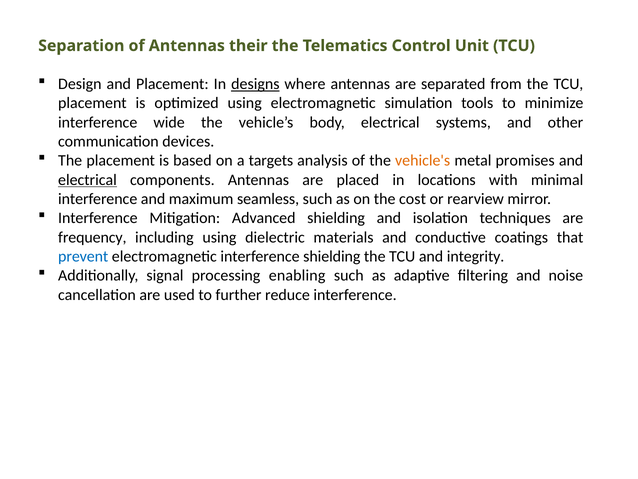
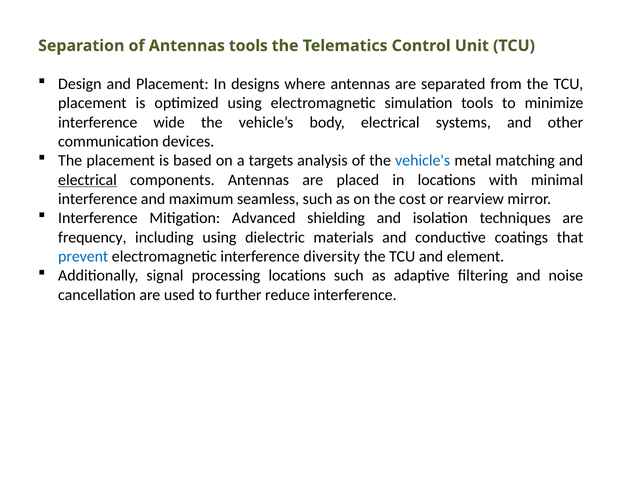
Antennas their: their -> tools
designs underline: present -> none
vehicle's colour: orange -> blue
promises: promises -> matching
interference shielding: shielding -> diversity
integrity: integrity -> element
processing enabling: enabling -> locations
